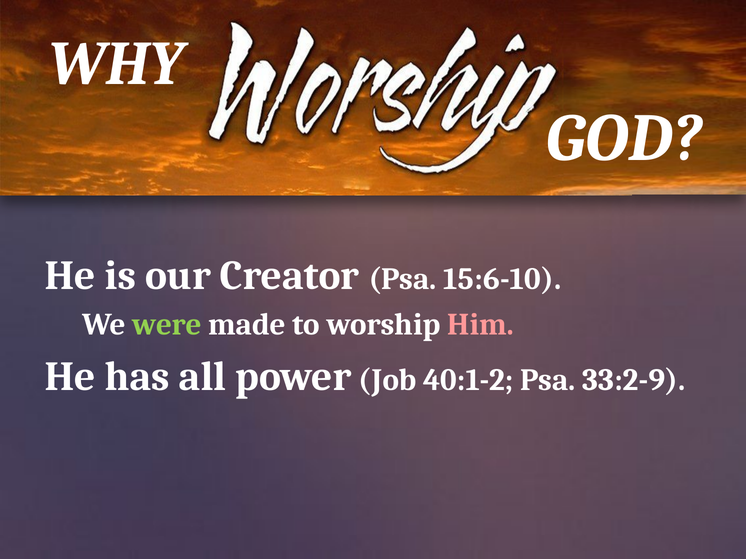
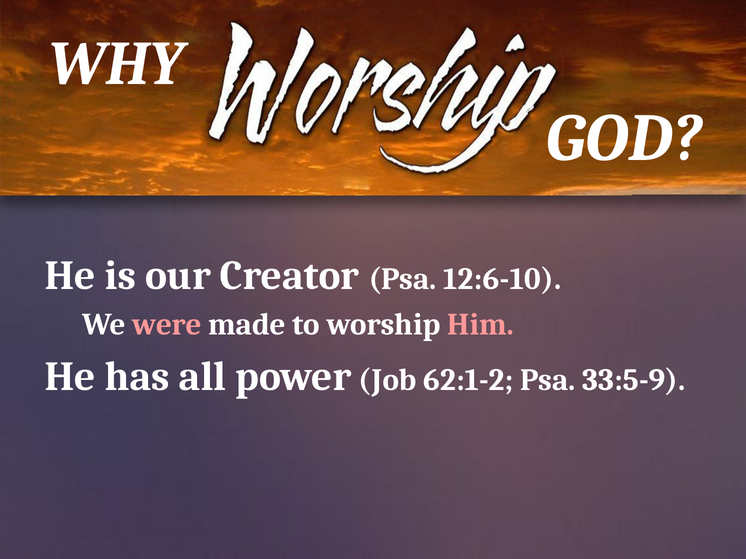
15:6-10: 15:6-10 -> 12:6-10
were colour: light green -> pink
40:1-2: 40:1-2 -> 62:1-2
33:2-9: 33:2-9 -> 33:5-9
